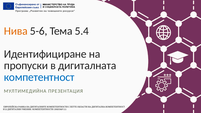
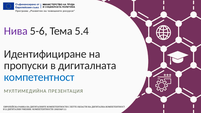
Нива colour: orange -> purple
